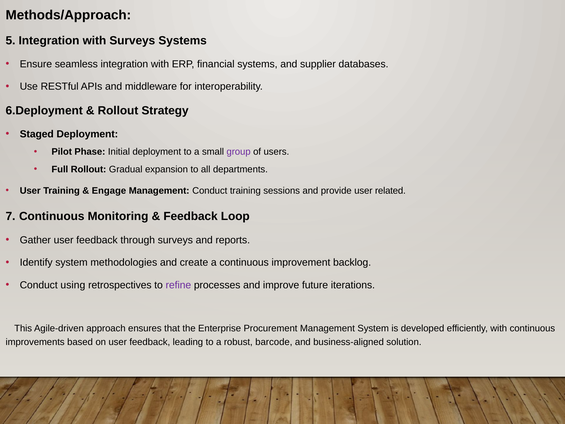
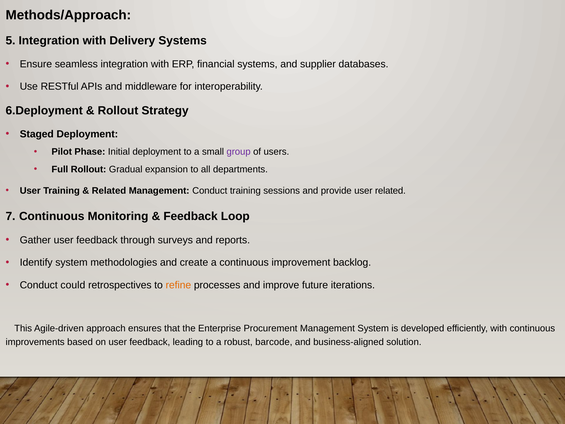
with Surveys: Surveys -> Delivery
Engage at (109, 191): Engage -> Related
using: using -> could
refine colour: purple -> orange
